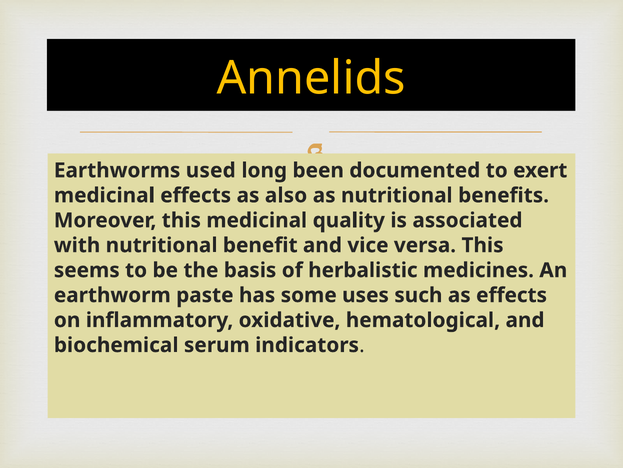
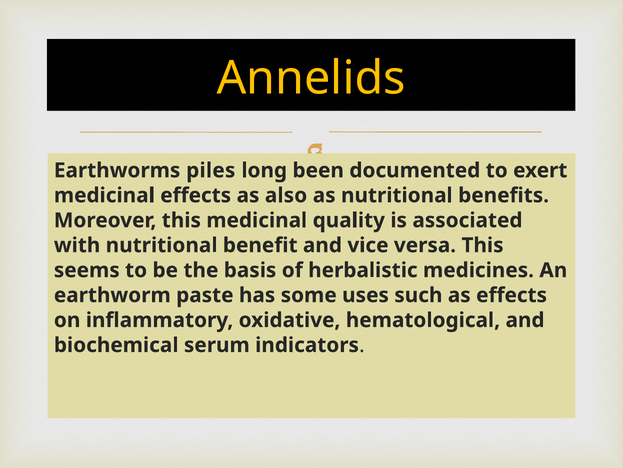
used: used -> piles
